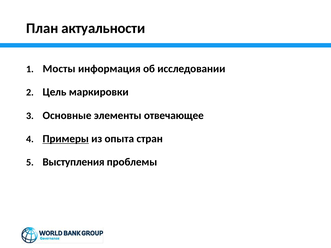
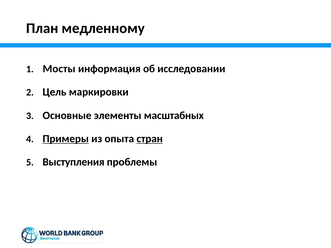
актуальности: актуальности -> медленному
отвечающее: отвечающее -> масштабных
стран underline: none -> present
